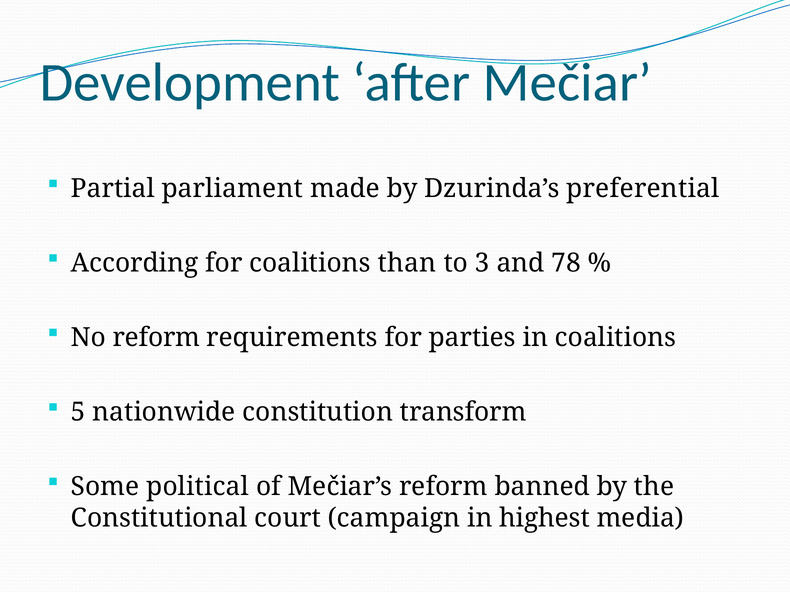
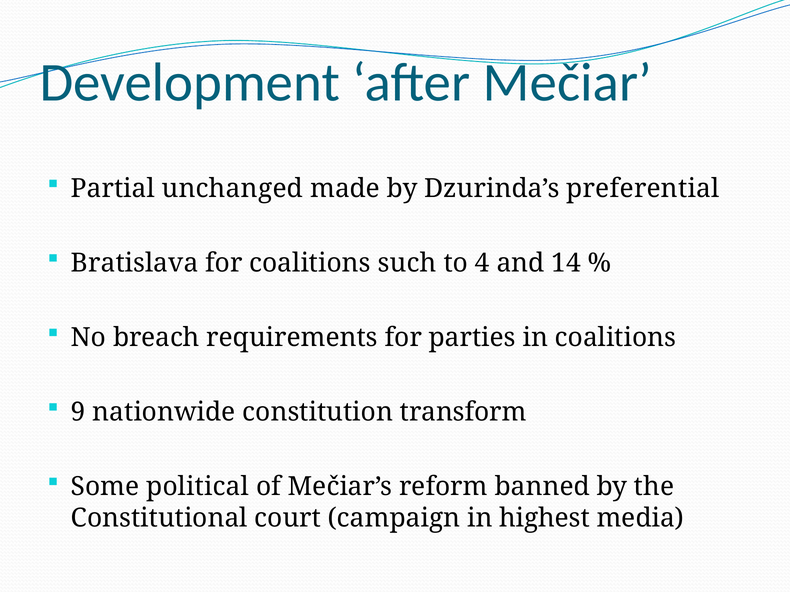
parliament: parliament -> unchanged
According: According -> Bratislava
than: than -> such
3: 3 -> 4
78: 78 -> 14
No reform: reform -> breach
5: 5 -> 9
